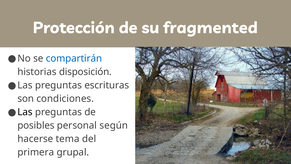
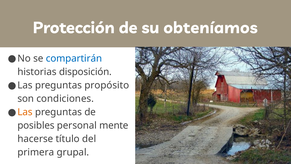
fragmented: fragmented -> obteníamos
escrituras: escrituras -> propósito
Las at (25, 112) colour: black -> orange
según: según -> mente
tema: tema -> título
